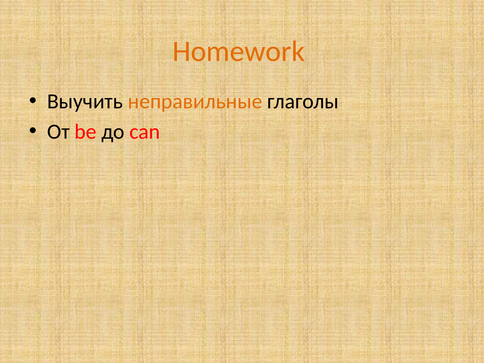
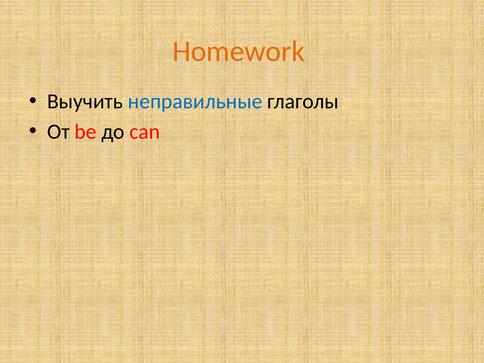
неправильные colour: orange -> blue
